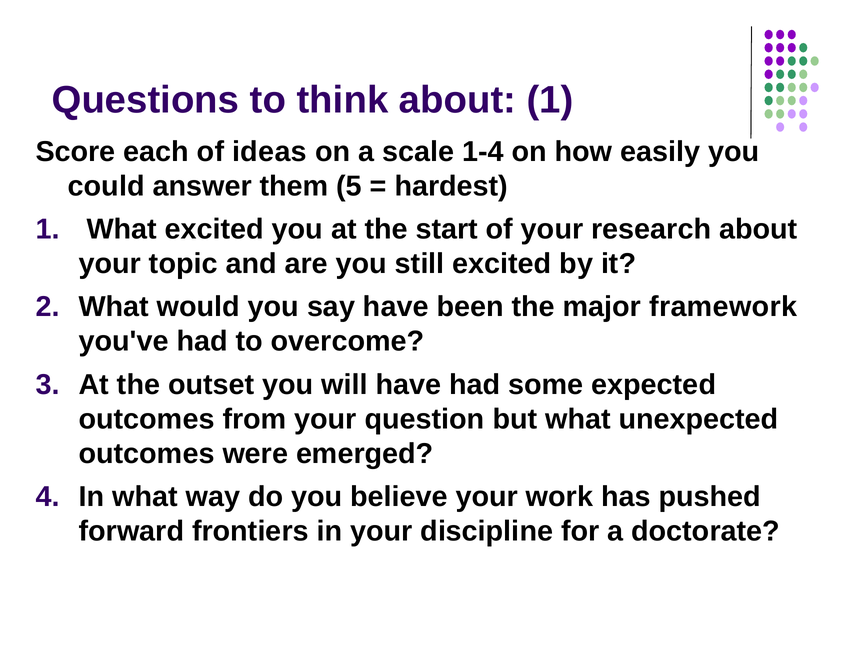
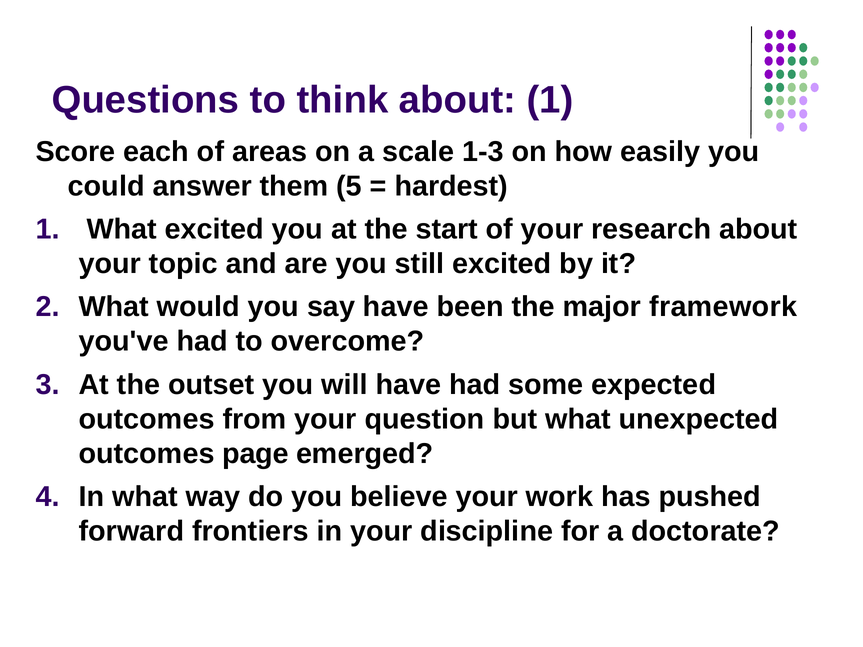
ideas: ideas -> areas
1-4: 1-4 -> 1-3
were: were -> page
